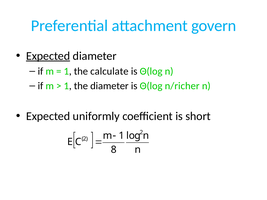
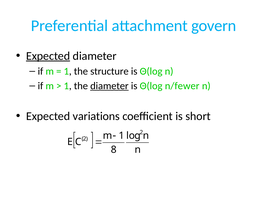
calculate: calculate -> structure
diameter at (109, 86) underline: none -> present
n/richer: n/richer -> n/fewer
uniformly: uniformly -> variations
